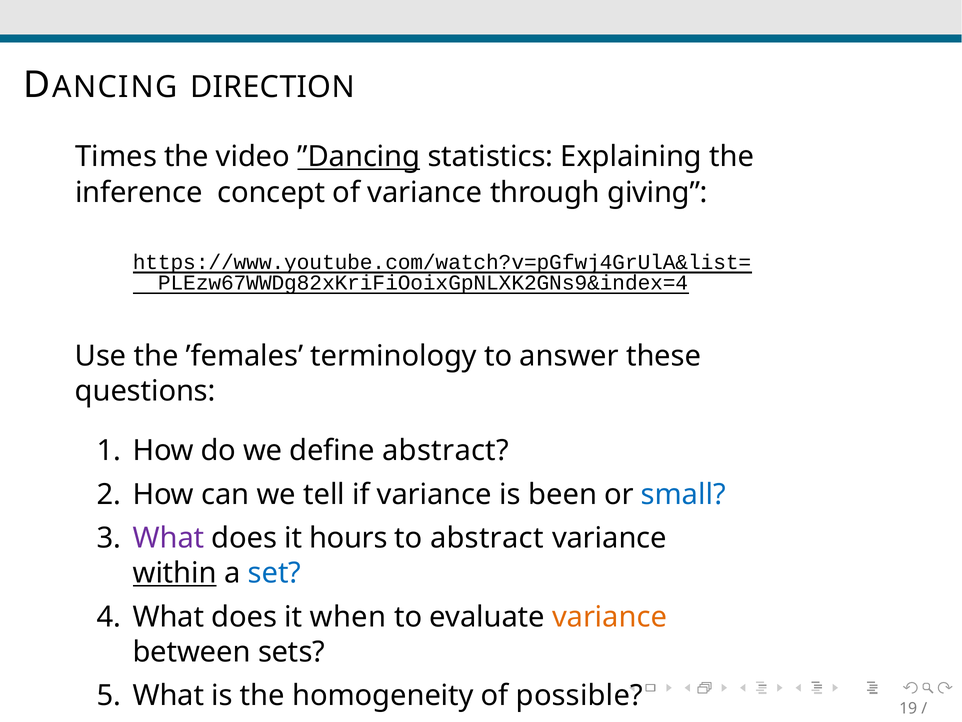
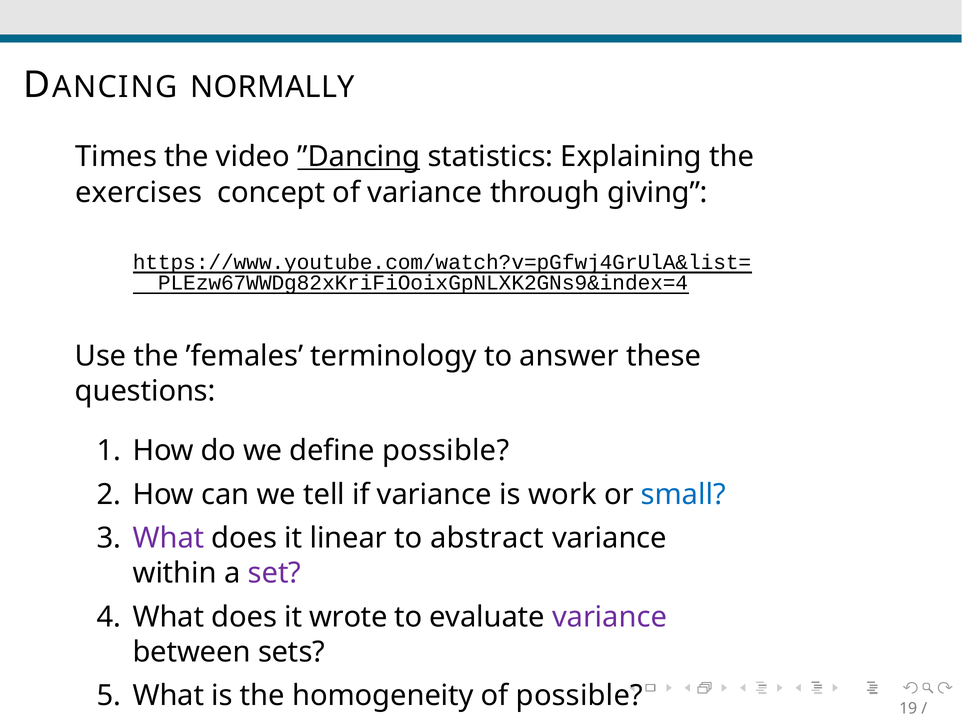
DIRECTION: DIRECTION -> NORMALLY
inference: inference -> exercises
define abstract: abstract -> possible
been: been -> work
hours: hours -> linear
within underline: present -> none
set colour: blue -> purple
when: when -> wrote
variance at (610, 617) colour: orange -> purple
